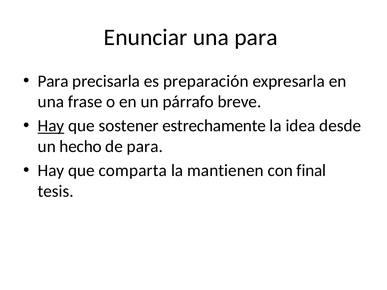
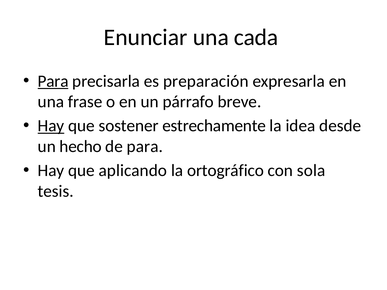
una para: para -> cada
Para at (53, 81) underline: none -> present
comparta: comparta -> aplicando
mantienen: mantienen -> ortográfico
final: final -> sola
